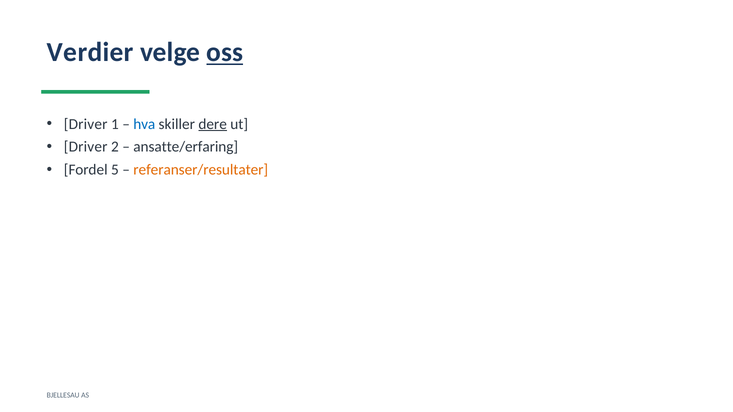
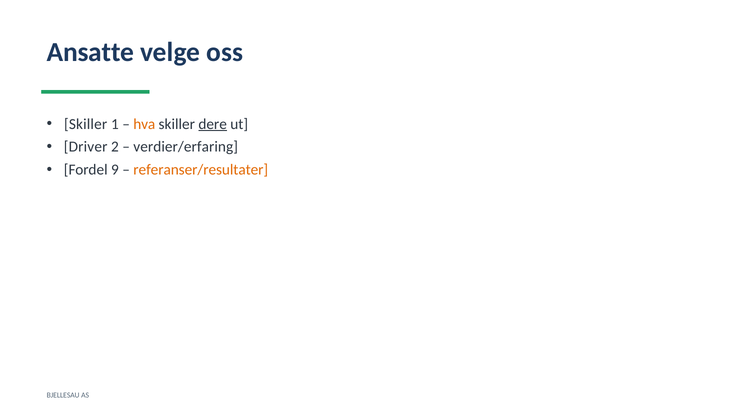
Verdier: Verdier -> Ansatte
oss underline: present -> none
Driver at (86, 124): Driver -> Skiller
hva colour: blue -> orange
ansatte/erfaring: ansatte/erfaring -> verdier/erfaring
5: 5 -> 9
